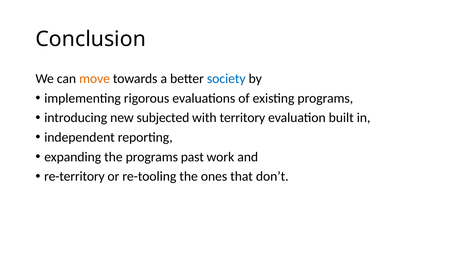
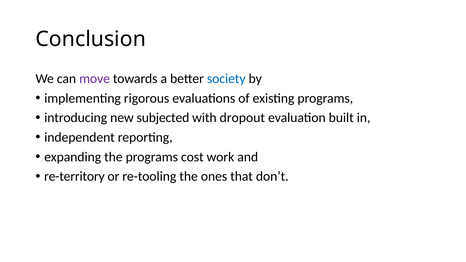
move colour: orange -> purple
territory: territory -> dropout
past: past -> cost
